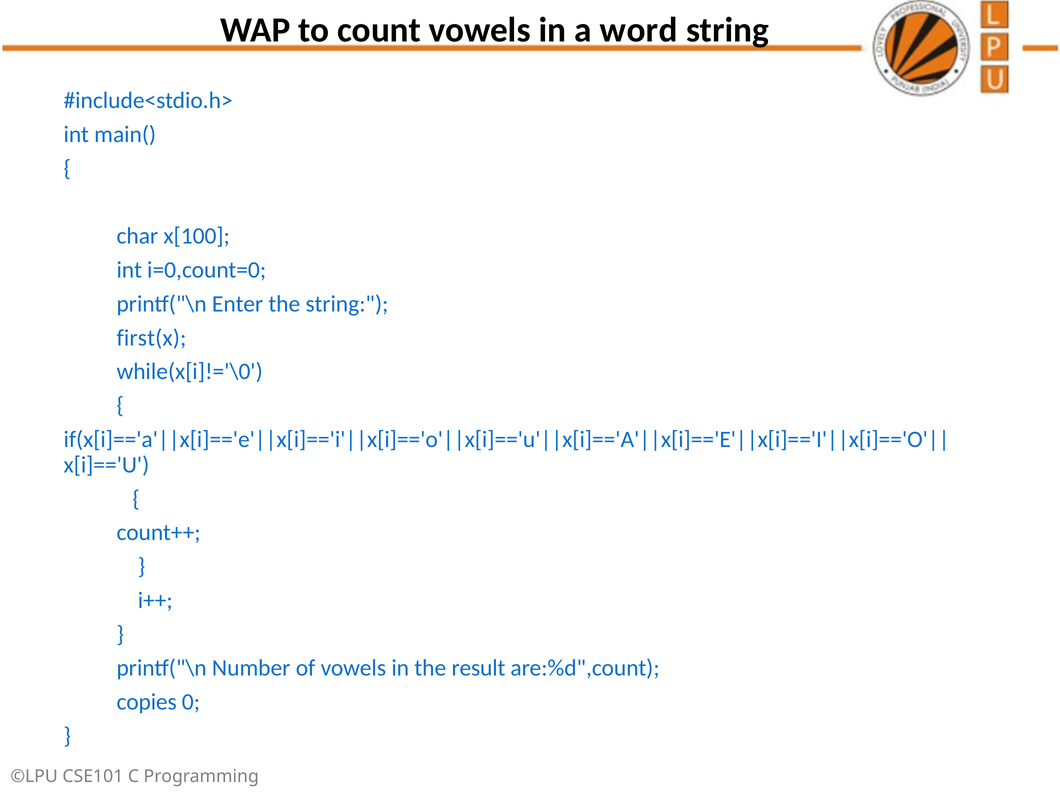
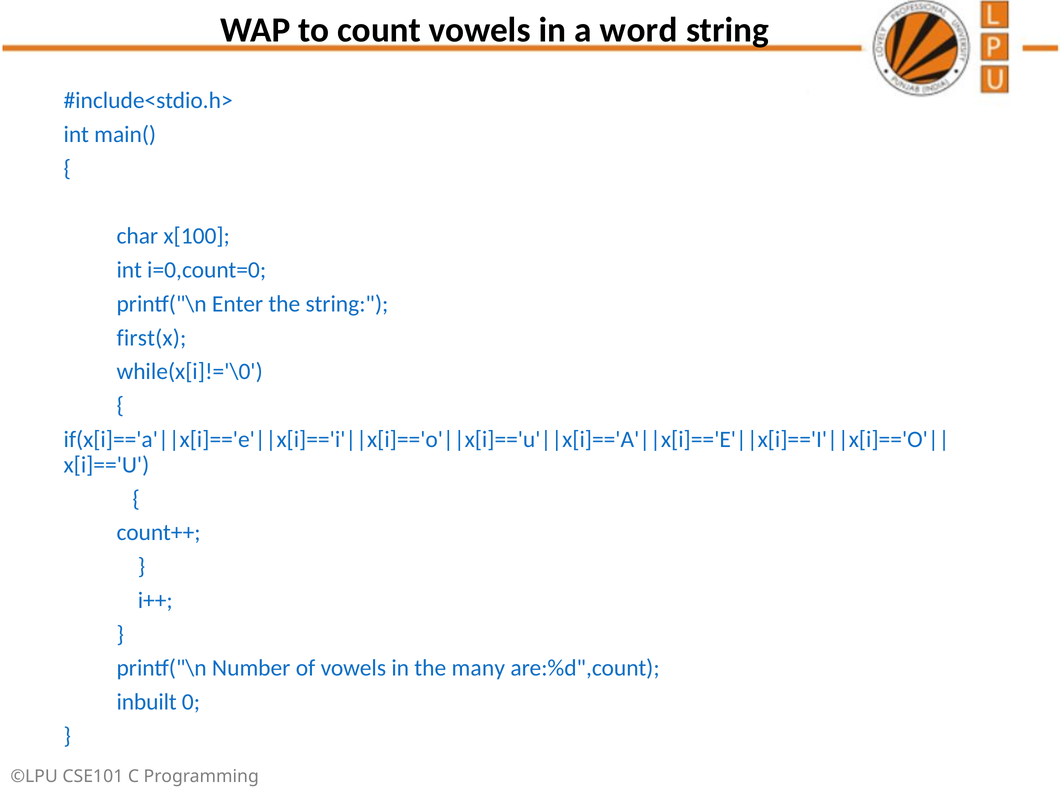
result: result -> many
copies: copies -> inbuilt
